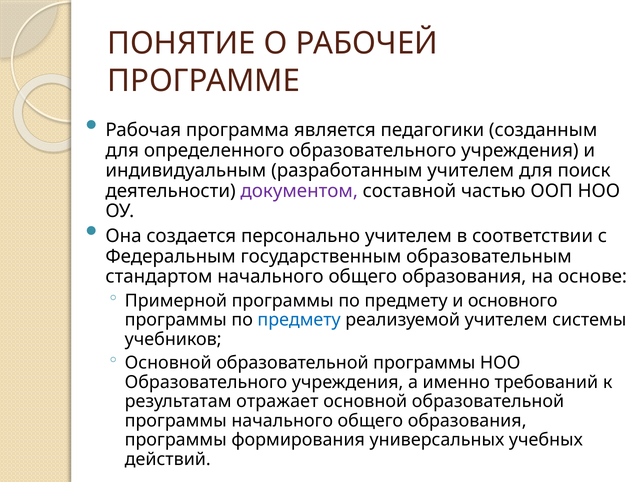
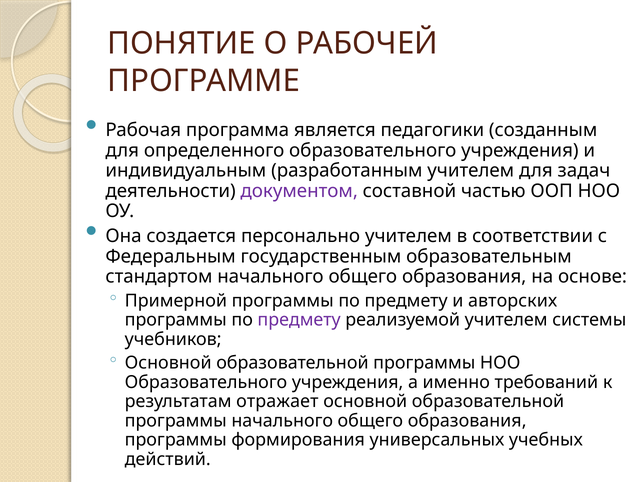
поиск: поиск -> задач
основного: основного -> авторских
предмету at (299, 320) colour: blue -> purple
